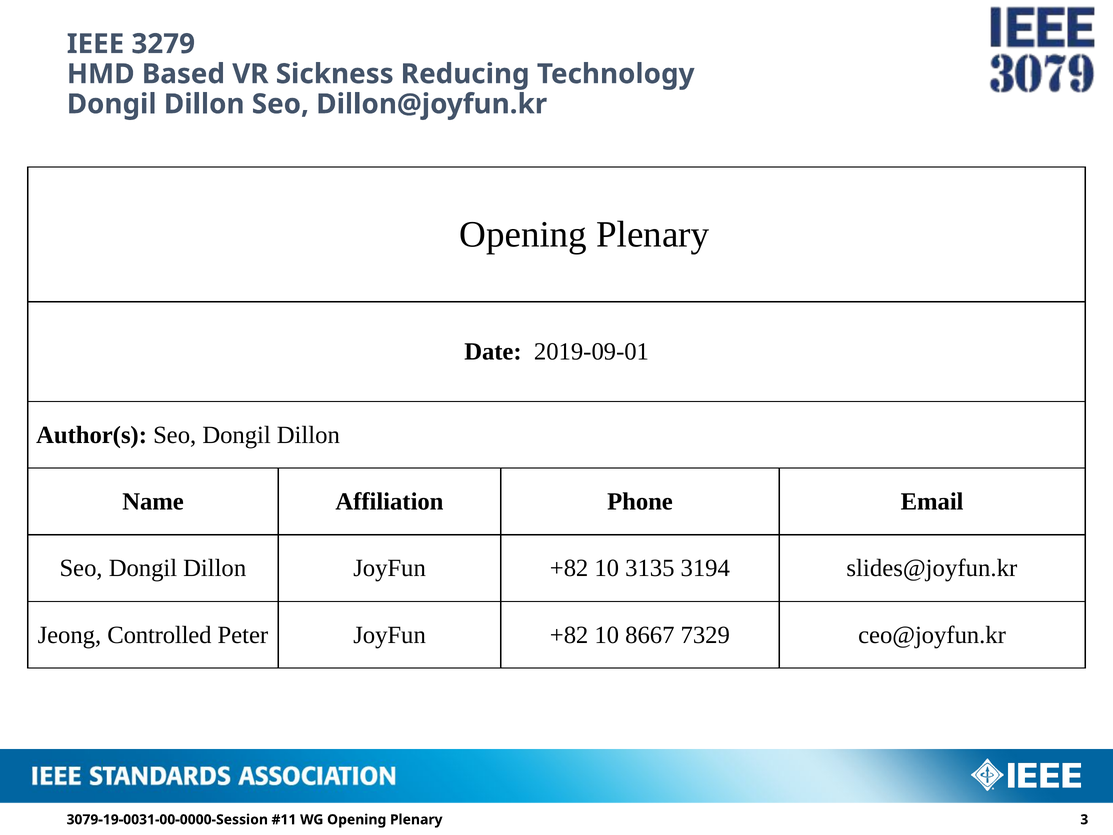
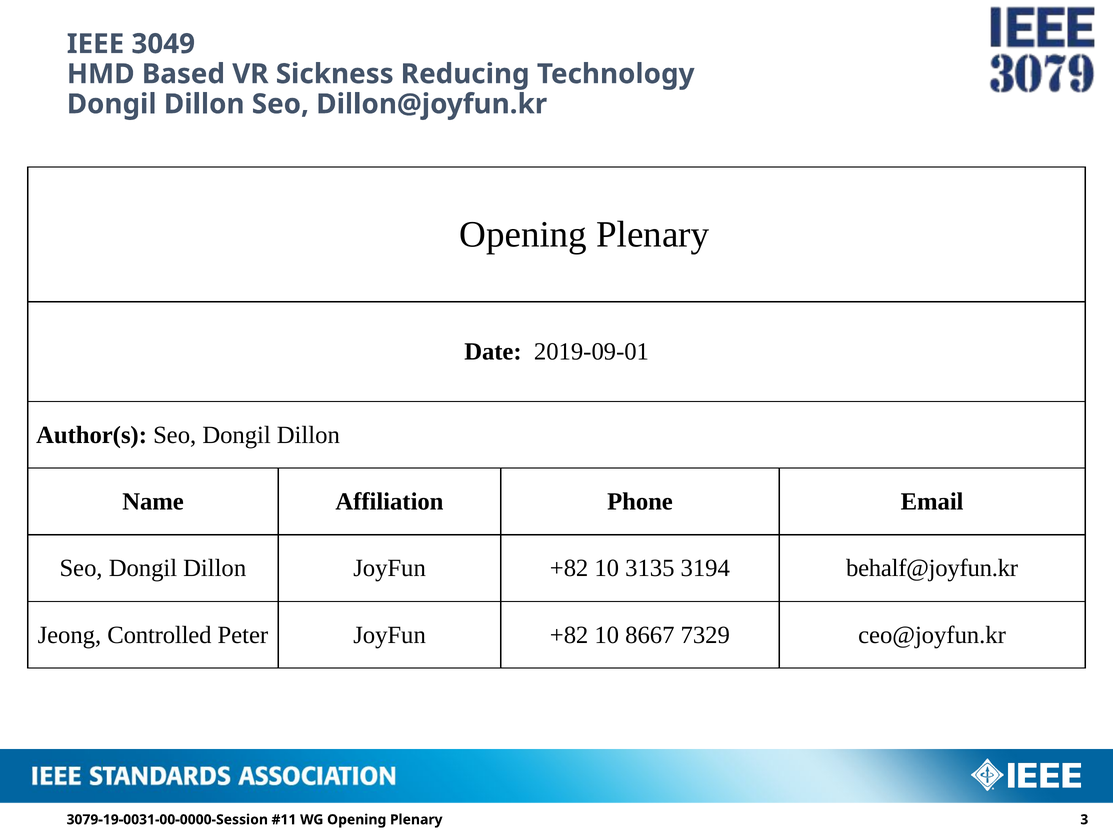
3279: 3279 -> 3049
slides@joyfun.kr: slides@joyfun.kr -> behalf@joyfun.kr
